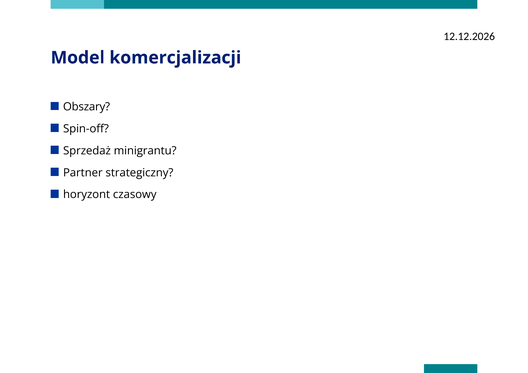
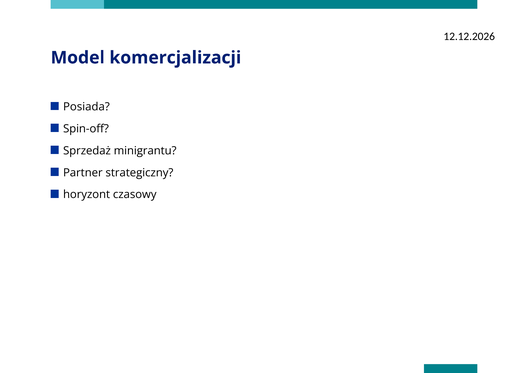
Obszary: Obszary -> Posiada
